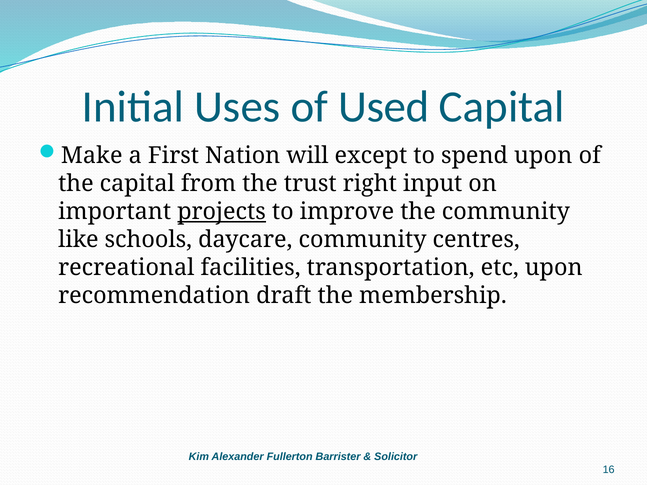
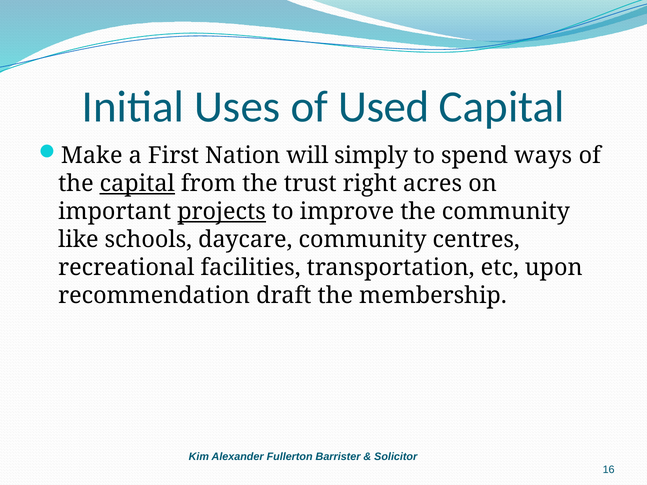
except: except -> simply
spend upon: upon -> ways
capital at (137, 184) underline: none -> present
input: input -> acres
